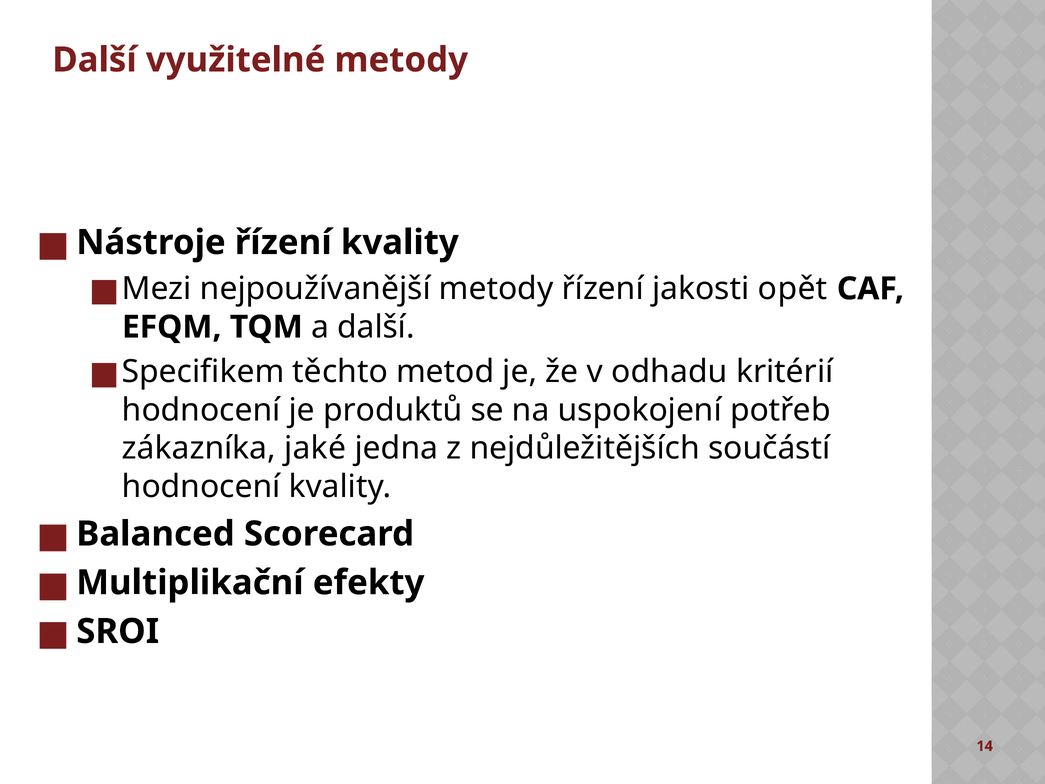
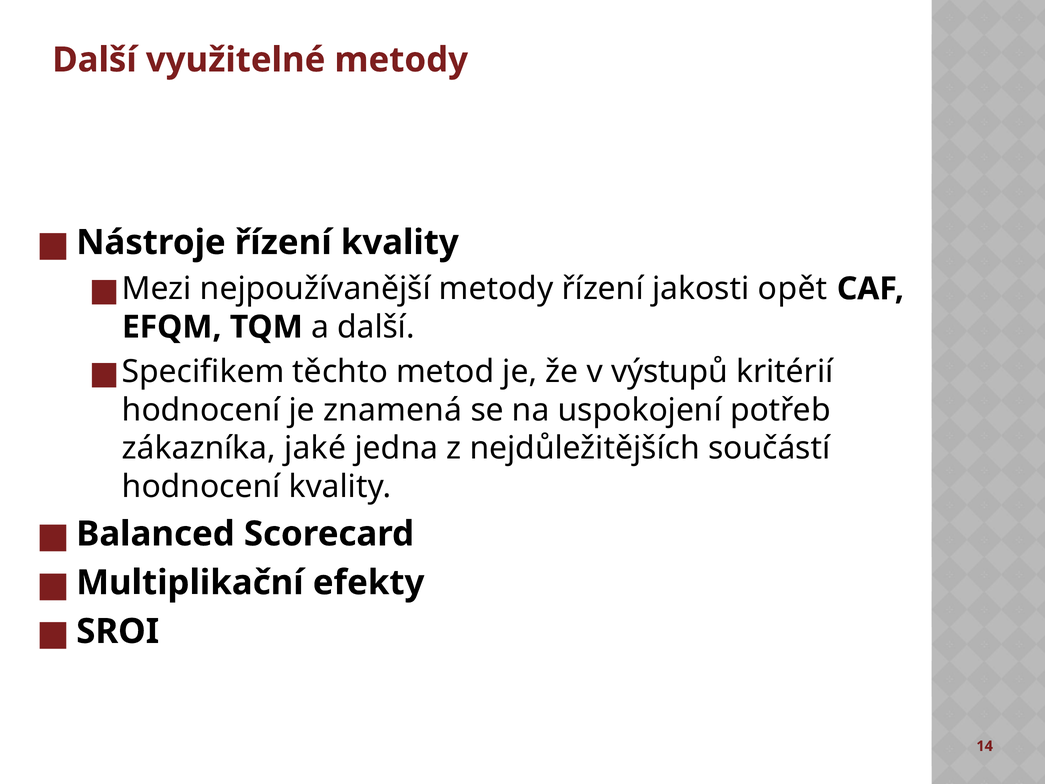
odhadu: odhadu -> výstupů
produktů: produktů -> znamená
